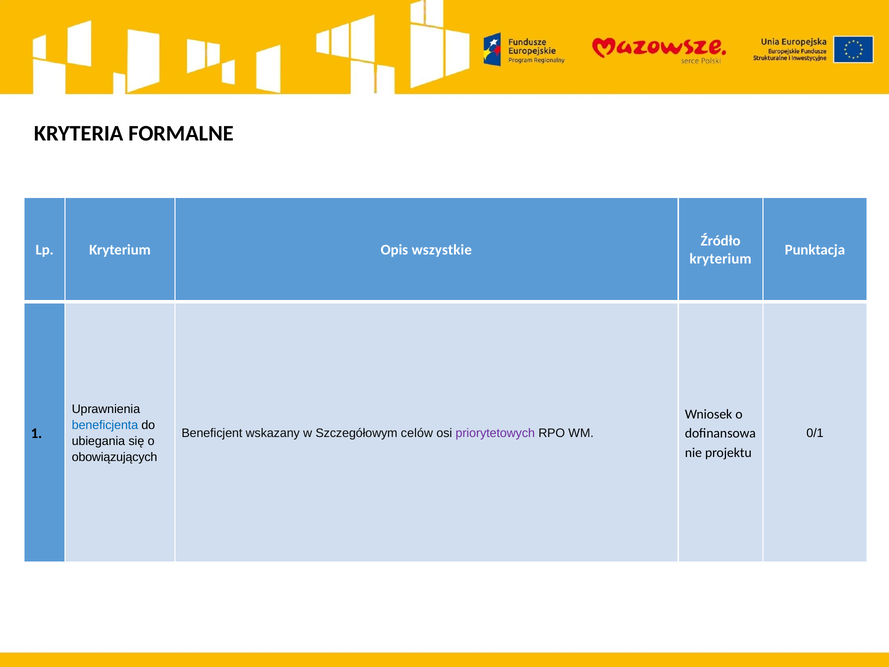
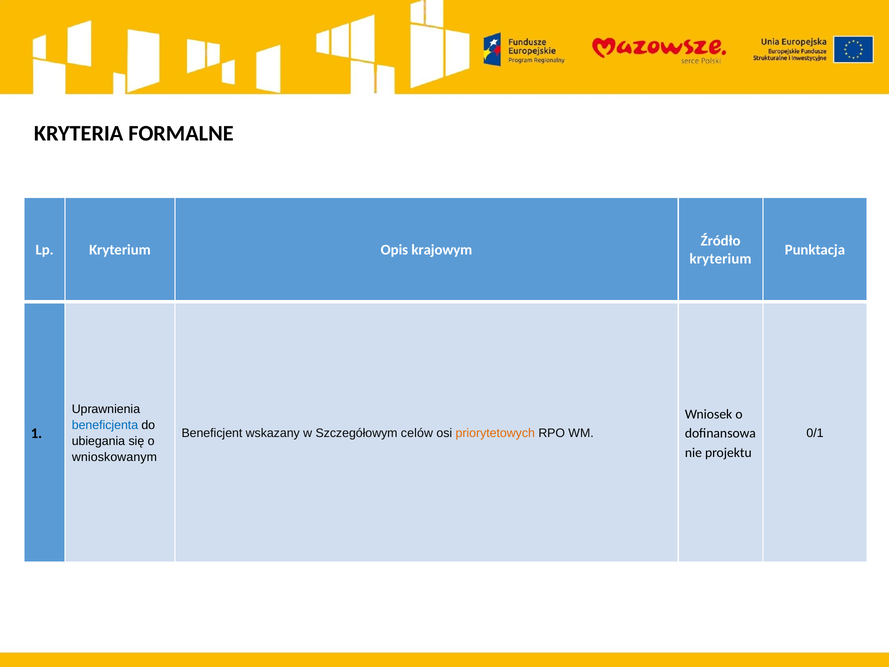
wszystkie: wszystkie -> krajowym
priorytetowych colour: purple -> orange
obowiązujących: obowiązujących -> wnioskowanym
